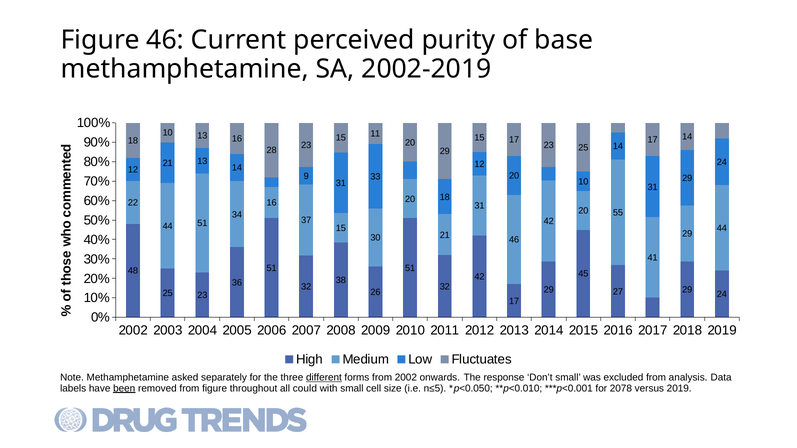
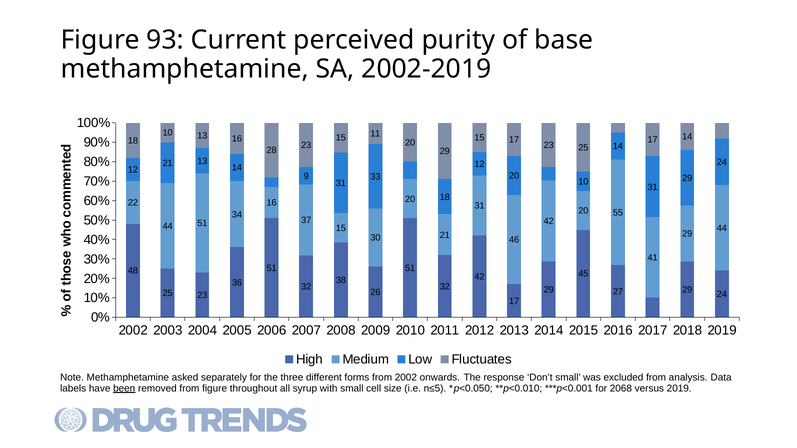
Figure 46: 46 -> 93
different underline: present -> none
could: could -> syrup
2078: 2078 -> 2068
